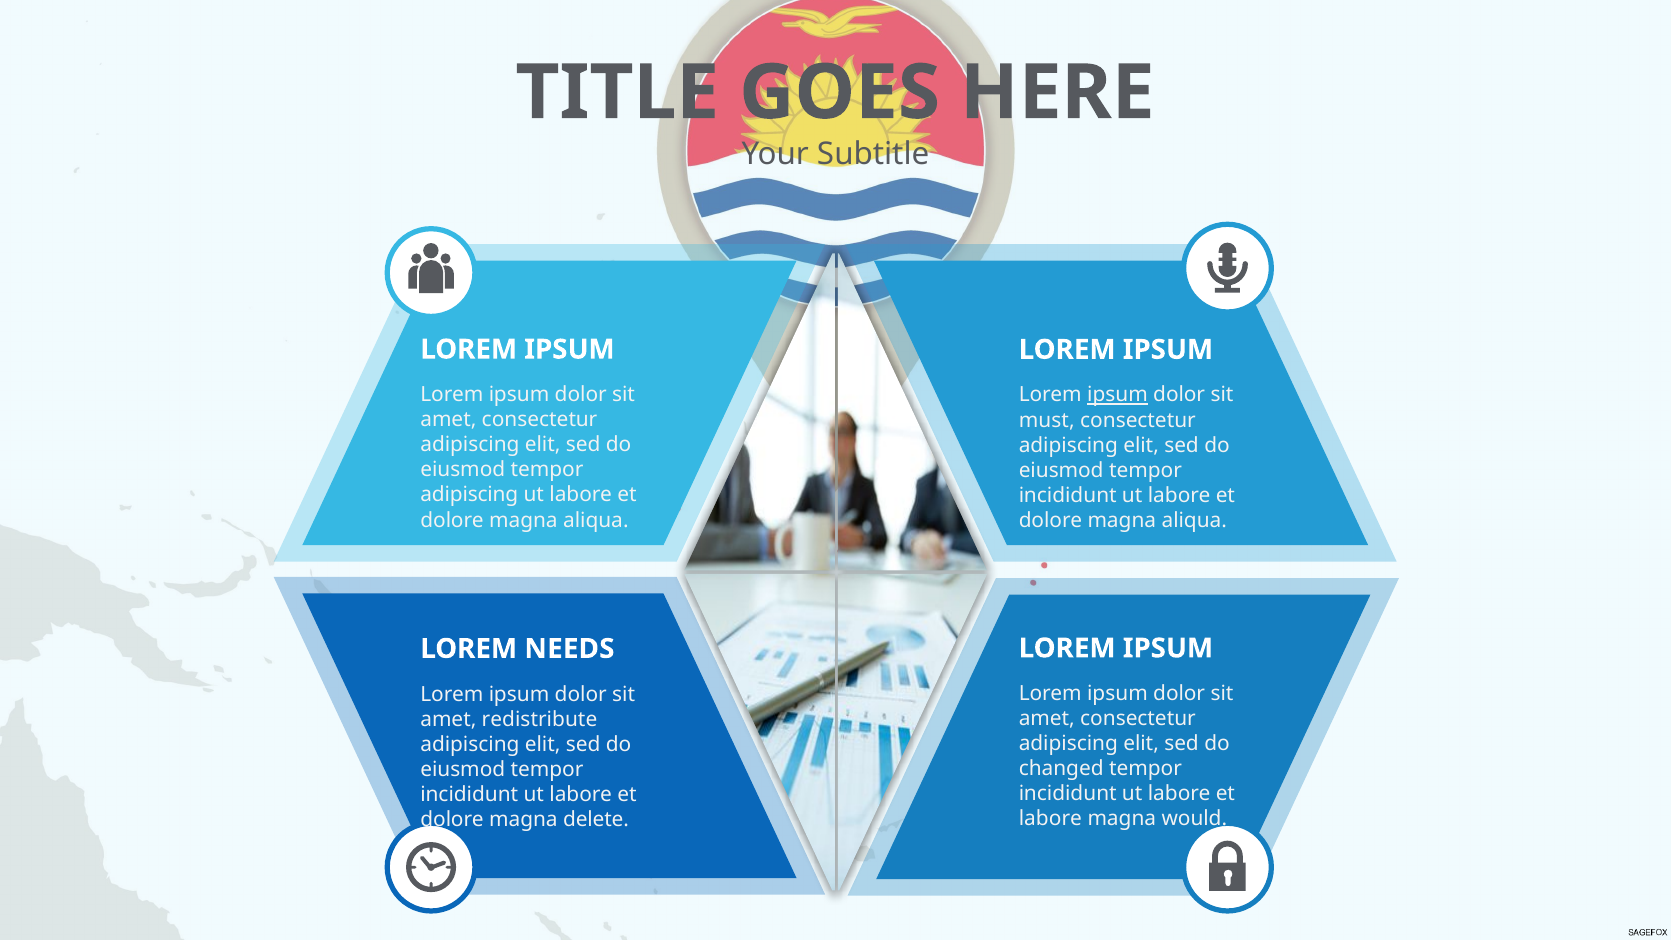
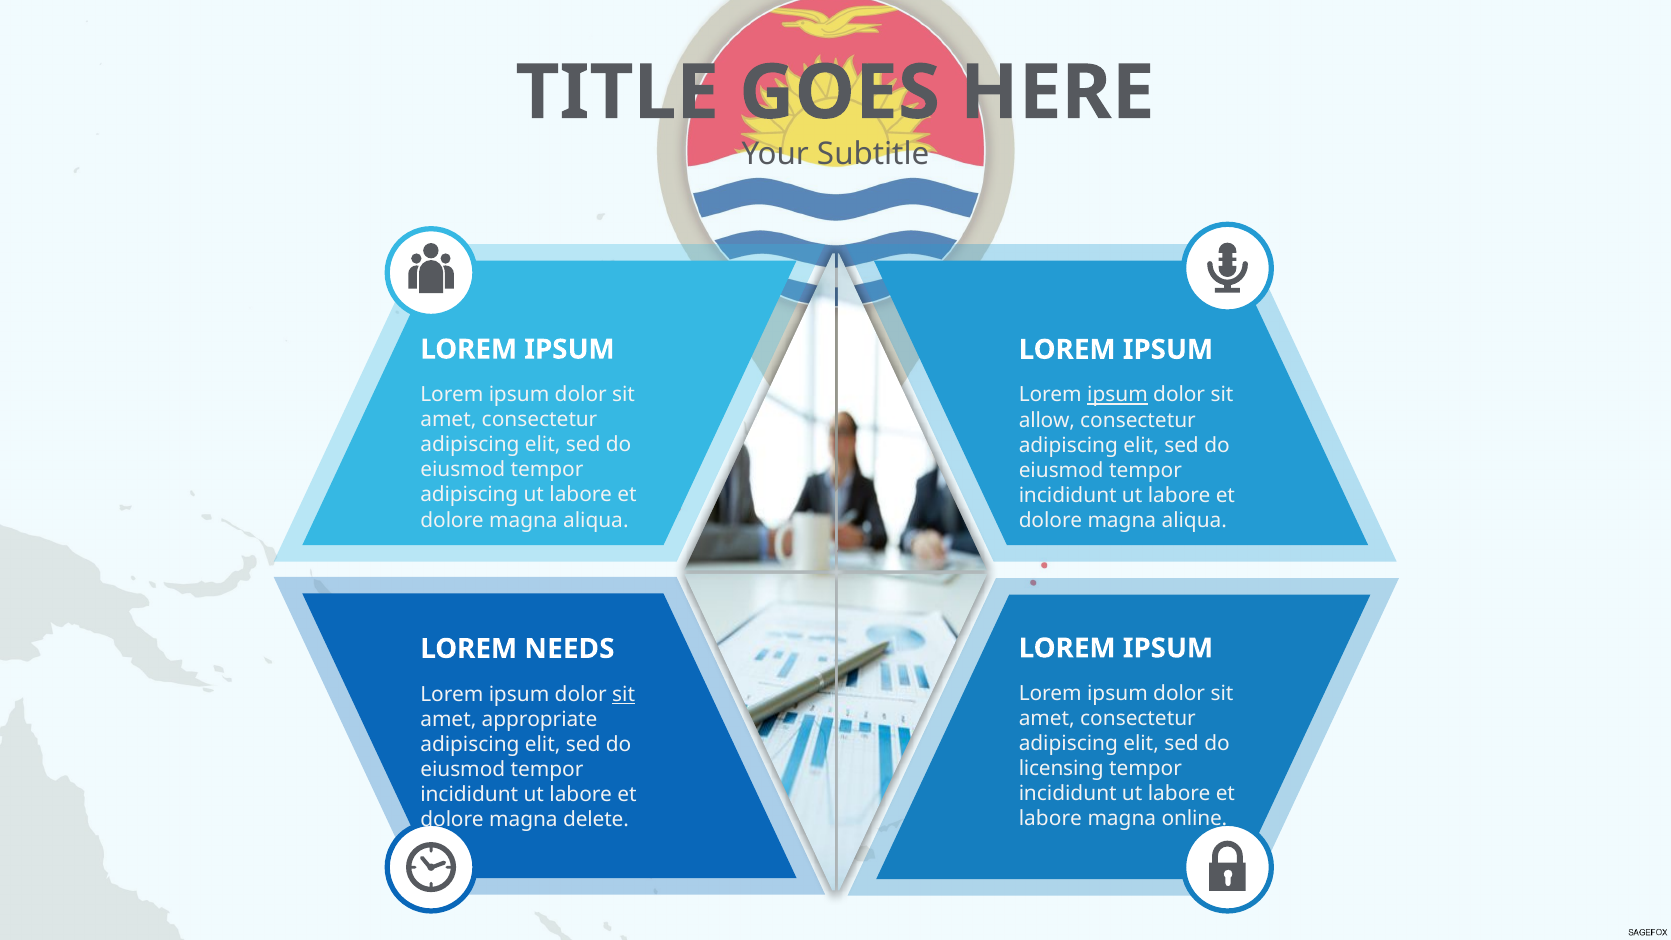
must: must -> allow
sit at (624, 694) underline: none -> present
redistribute: redistribute -> appropriate
changed: changed -> licensing
would: would -> online
